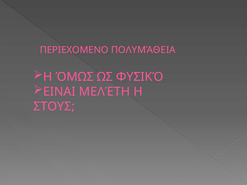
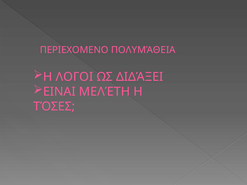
ΌΜΩΣ: ΌΜΩΣ -> ΛΟΓΟΙ
ΦΥΣΙΚΌ: ΦΥΣΙΚΌ -> ΔΙΔΆΞΕΙ
ΣΤΟΥΣ: ΣΤΟΥΣ -> ΤΌΣΕΣ
